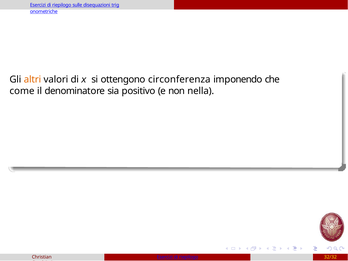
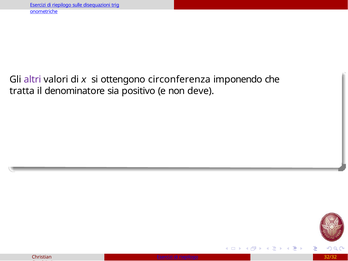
altri colour: orange -> purple
come: come -> tratta
nella: nella -> deve
